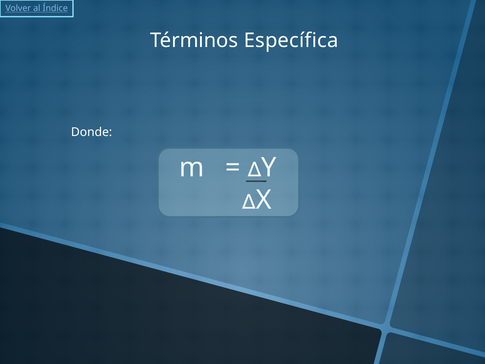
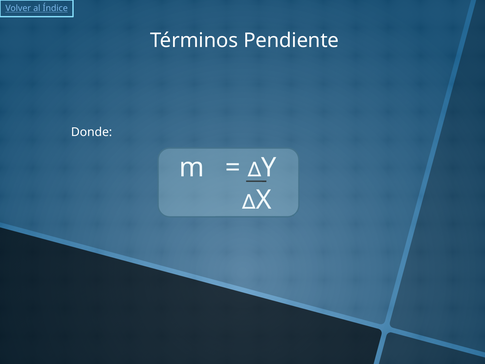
Específica: Específica -> Pendiente
